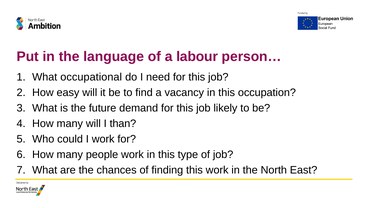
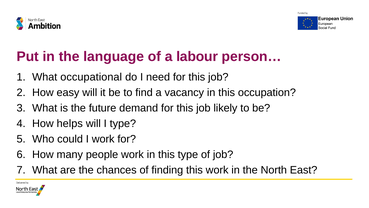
many at (70, 123): many -> helps
I than: than -> type
